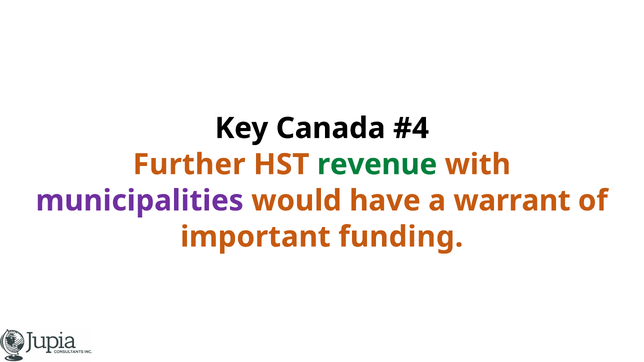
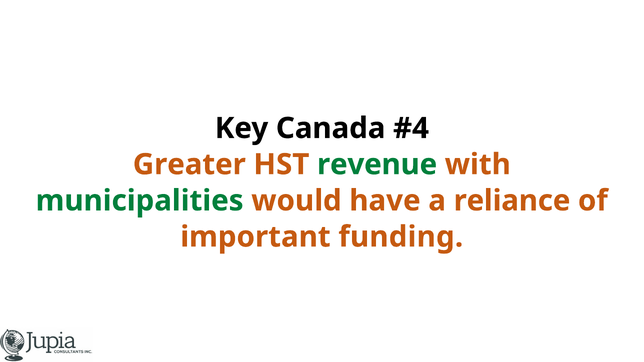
Further: Further -> Greater
municipalities colour: purple -> green
warrant: warrant -> reliance
